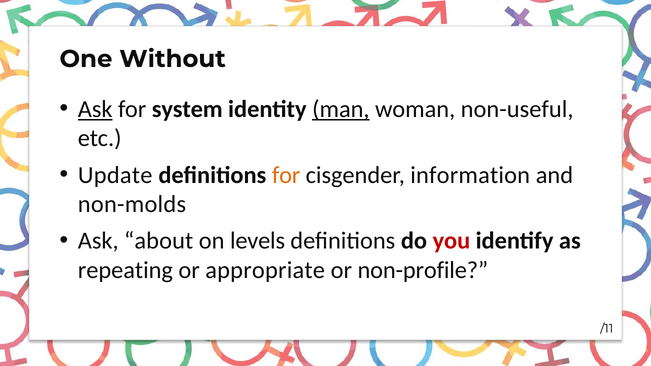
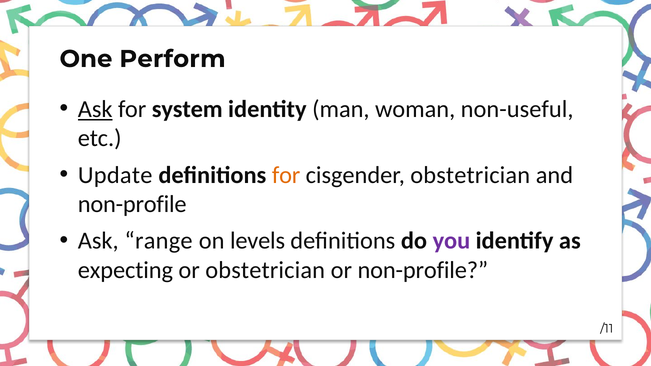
Without: Without -> Perform
man underline: present -> none
cisgender information: information -> obstetrician
non-molds at (132, 204): non-molds -> non-profile
about: about -> range
you colour: red -> purple
repeating: repeating -> expecting
or appropriate: appropriate -> obstetrician
